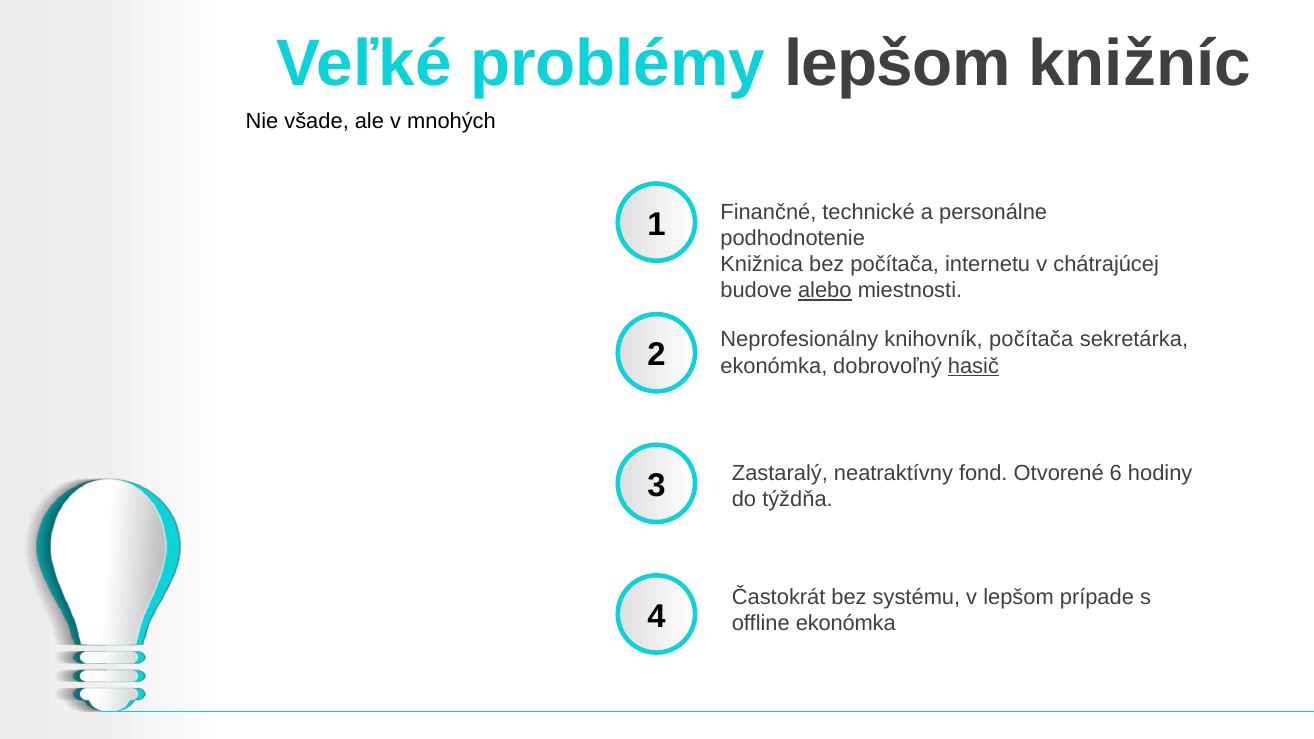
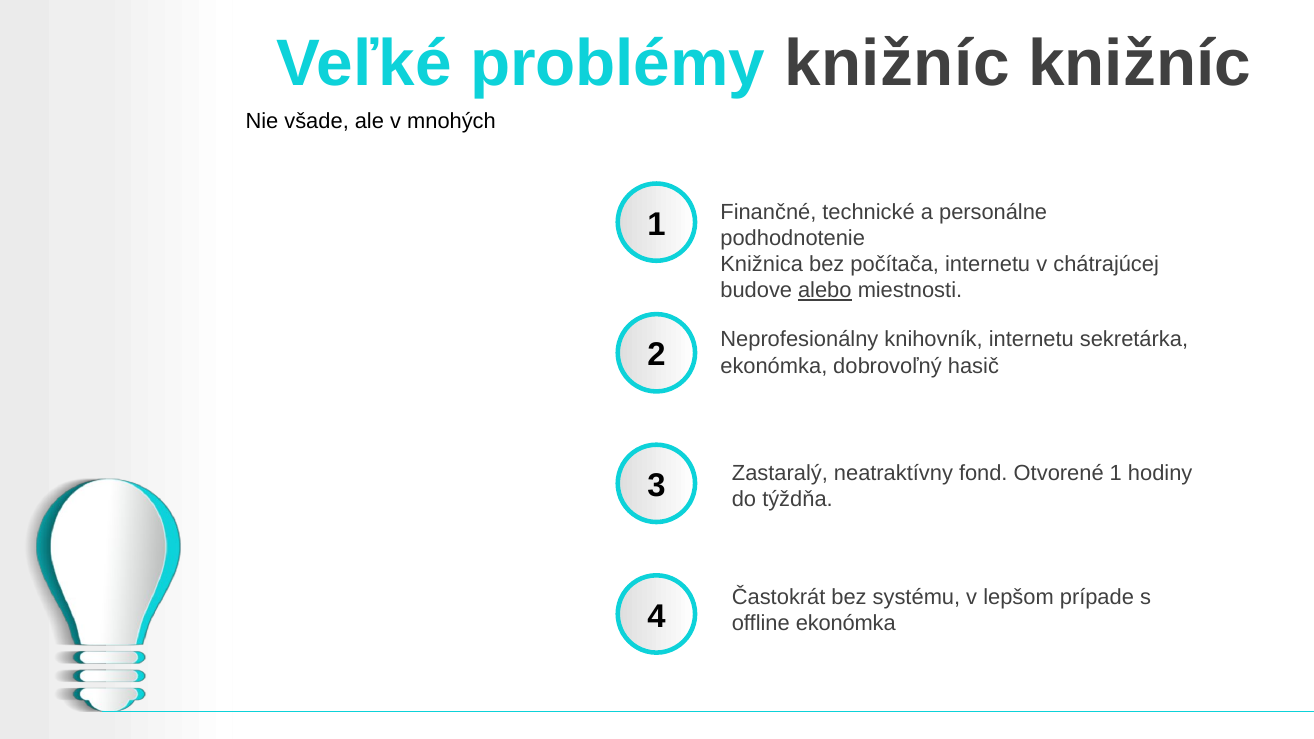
problémy lepšom: lepšom -> knižníc
knihovník počítača: počítača -> internetu
hasič underline: present -> none
Otvorené 6: 6 -> 1
